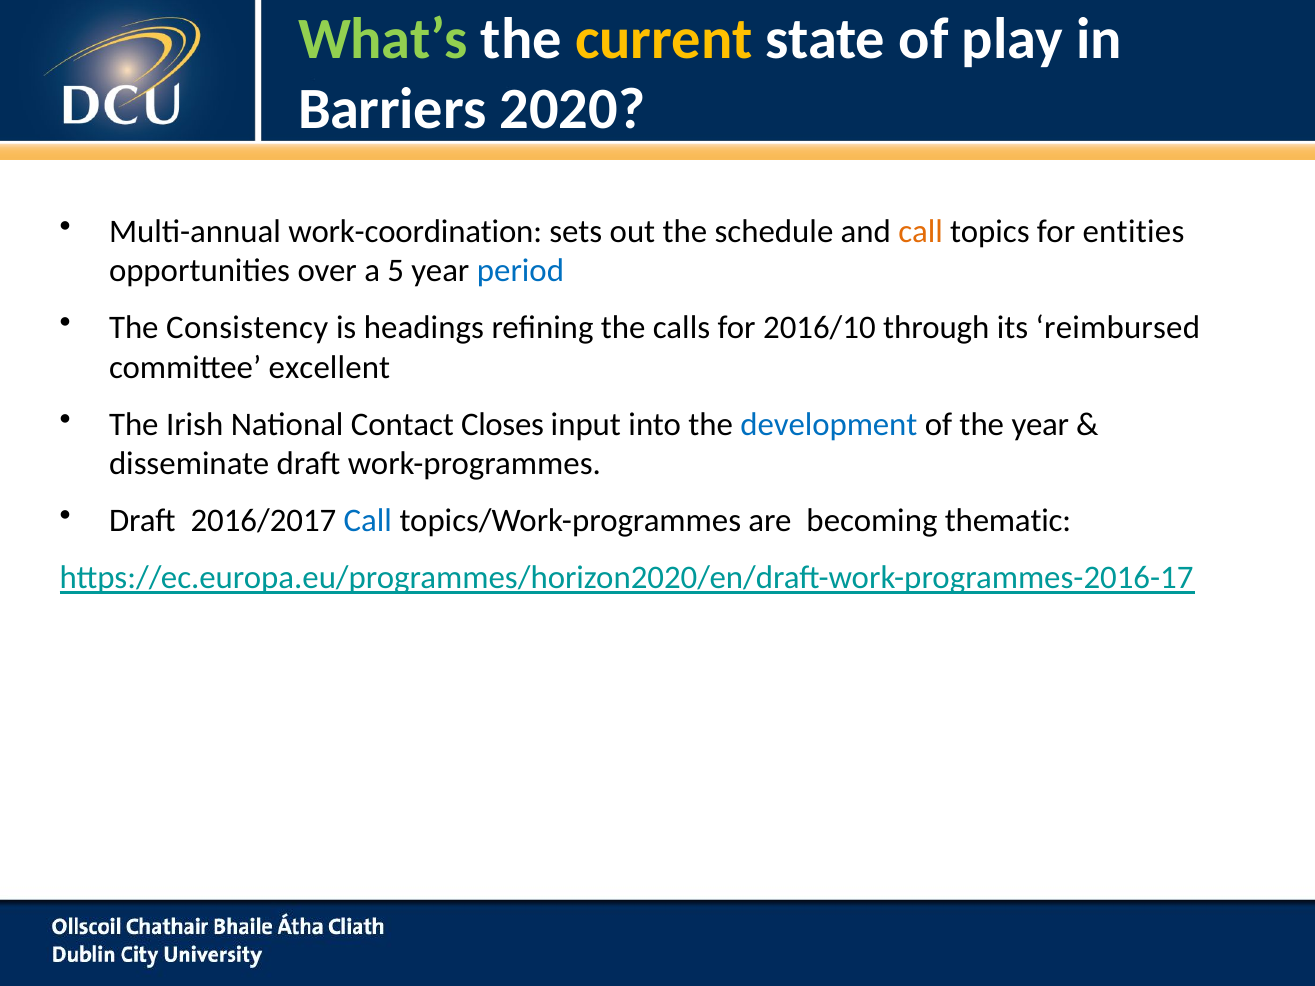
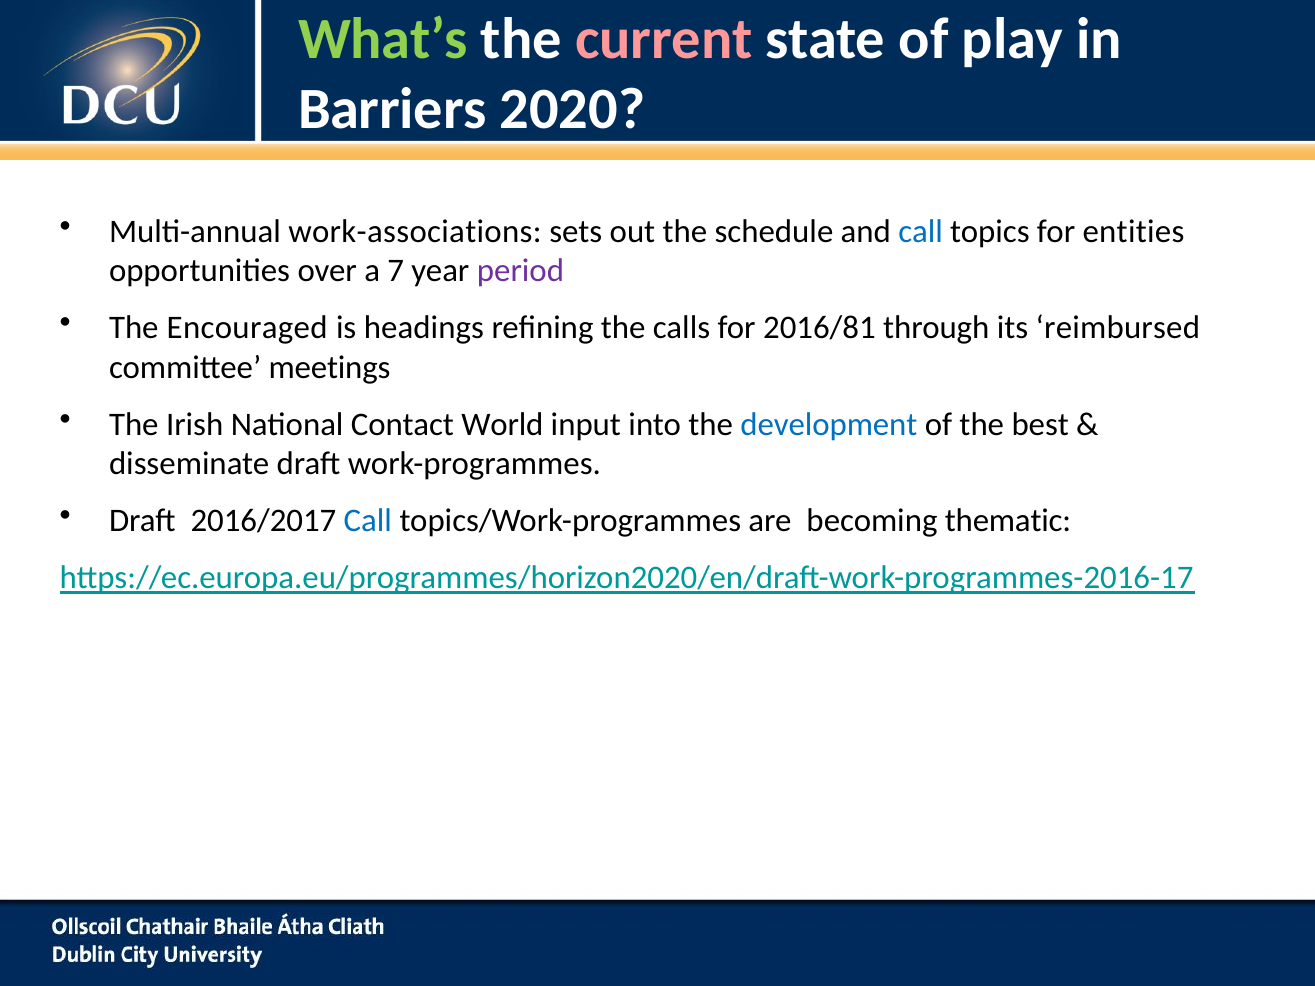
current colour: yellow -> pink
work-coordination: work-coordination -> work-associations
call at (921, 232) colour: orange -> blue
5: 5 -> 7
period colour: blue -> purple
Consistency: Consistency -> Encouraged
2016/10: 2016/10 -> 2016/81
excellent: excellent -> meetings
Closes: Closes -> World
the year: year -> best
